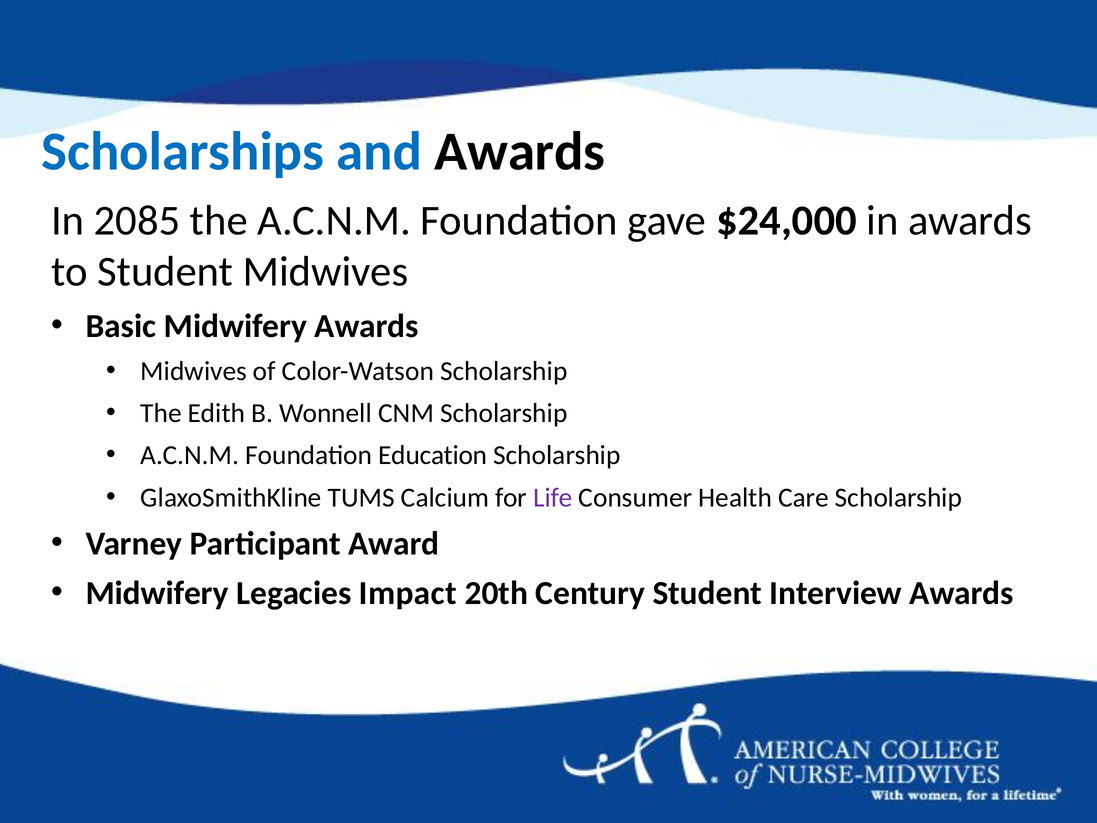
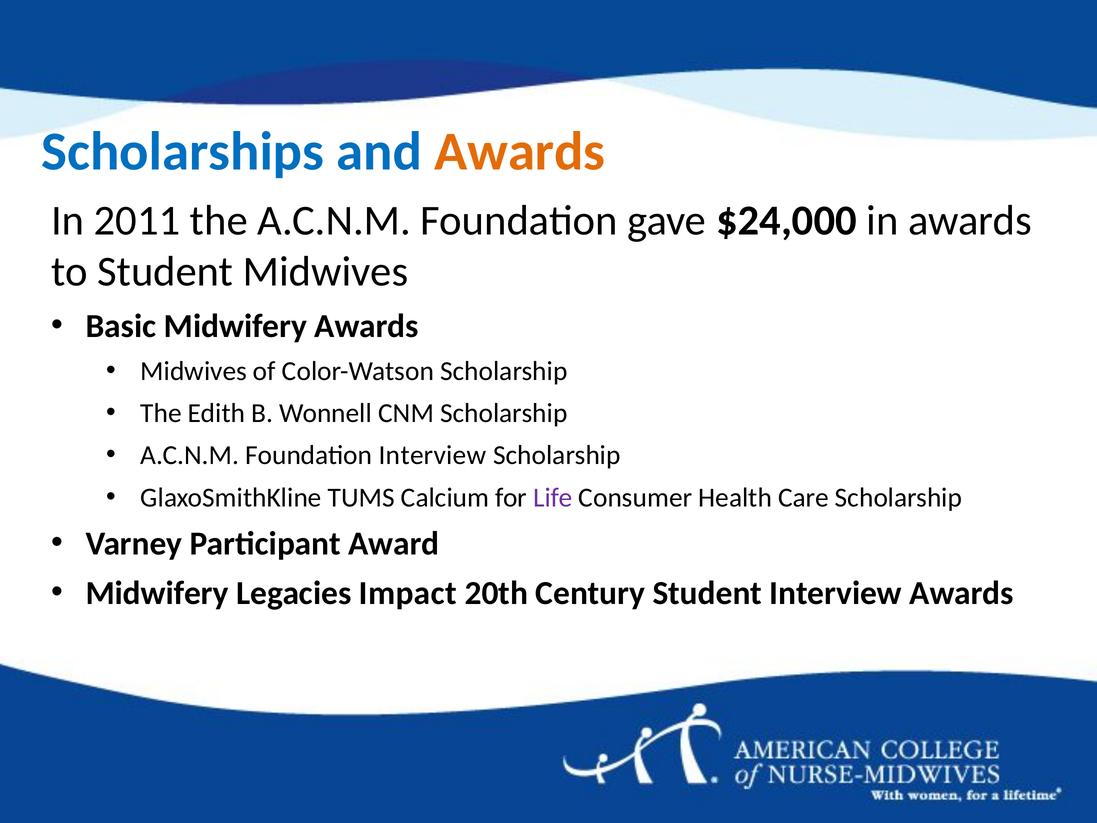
Awards at (520, 152) colour: black -> orange
2085: 2085 -> 2011
Foundation Education: Education -> Interview
